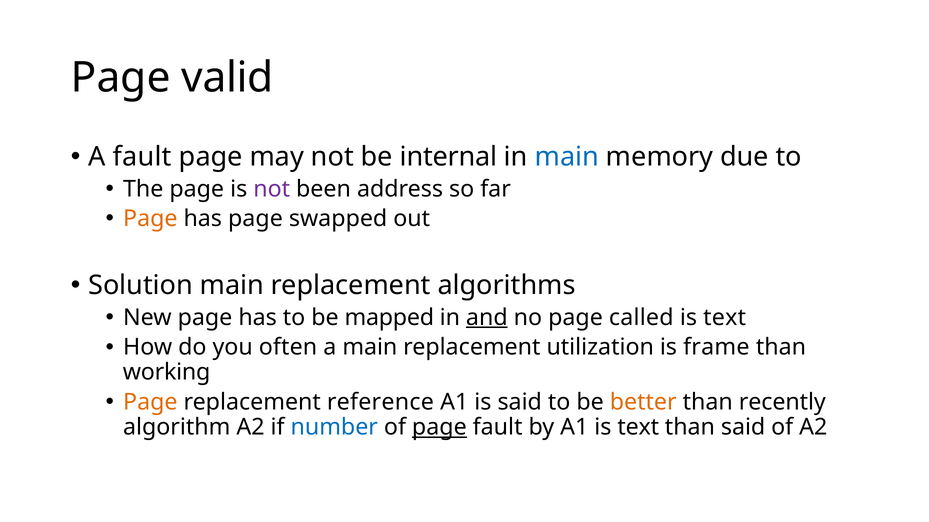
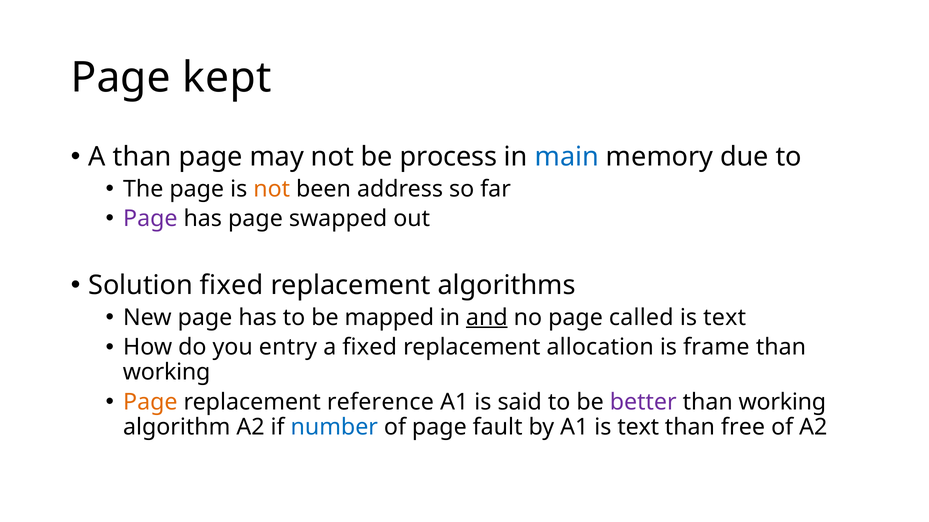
valid: valid -> kept
A fault: fault -> than
internal: internal -> process
not at (272, 189) colour: purple -> orange
Page at (150, 219) colour: orange -> purple
Solution main: main -> fixed
often: often -> entry
a main: main -> fixed
utilization: utilization -> allocation
better colour: orange -> purple
recently at (782, 403): recently -> working
page at (439, 428) underline: present -> none
than said: said -> free
